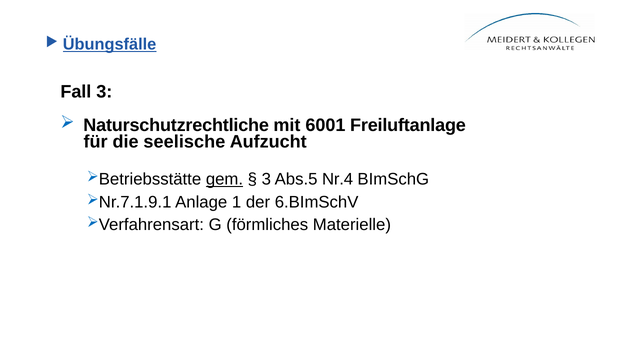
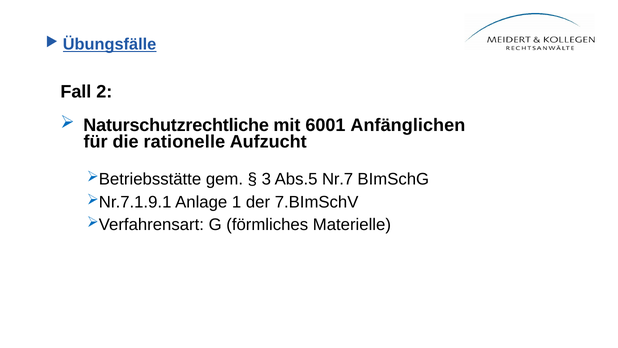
Fall 3: 3 -> 2
Freiluftanlage: Freiluftanlage -> Anfänglichen
seelische: seelische -> rationelle
gem underline: present -> none
Nr.4: Nr.4 -> Nr.7
6.BImSchV: 6.BImSchV -> 7.BImSchV
